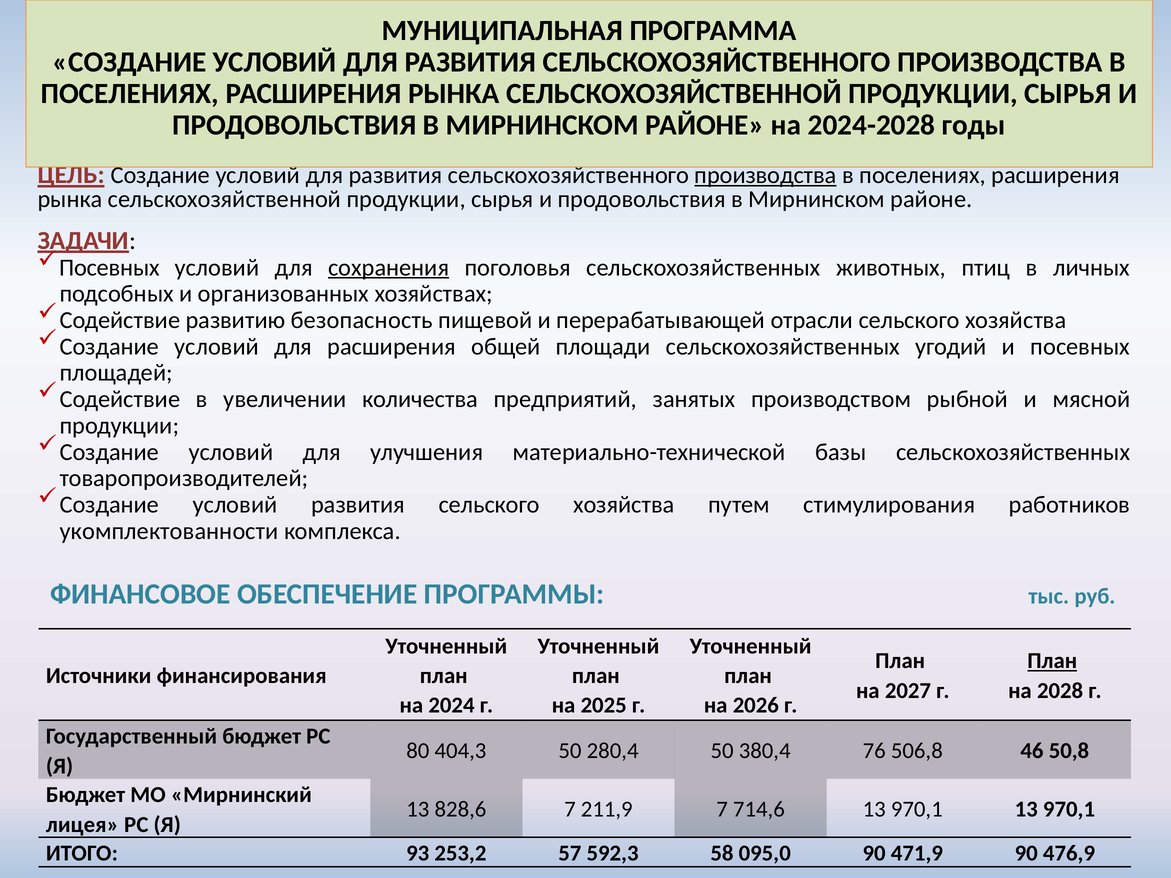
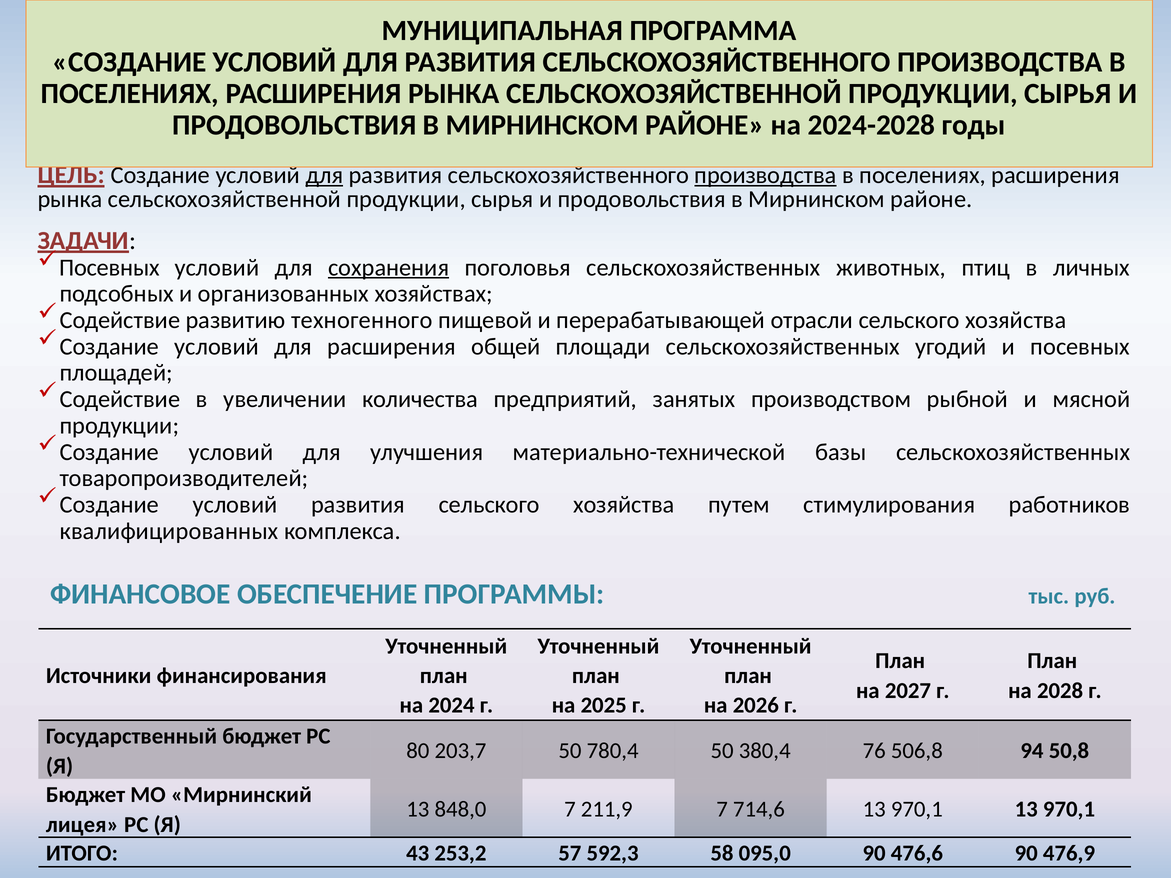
для at (324, 175) underline: none -> present
безопасность: безопасность -> техногенного
укомплектованности: укомплектованности -> квалифицированных
План at (1052, 661) underline: present -> none
404,3: 404,3 -> 203,7
280,4: 280,4 -> 780,4
46: 46 -> 94
828,6: 828,6 -> 848,0
93: 93 -> 43
471,9: 471,9 -> 476,6
